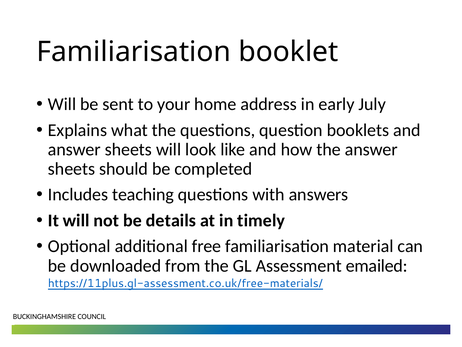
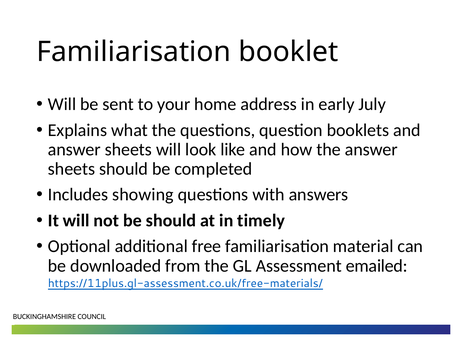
teaching: teaching -> showing
be details: details -> should
